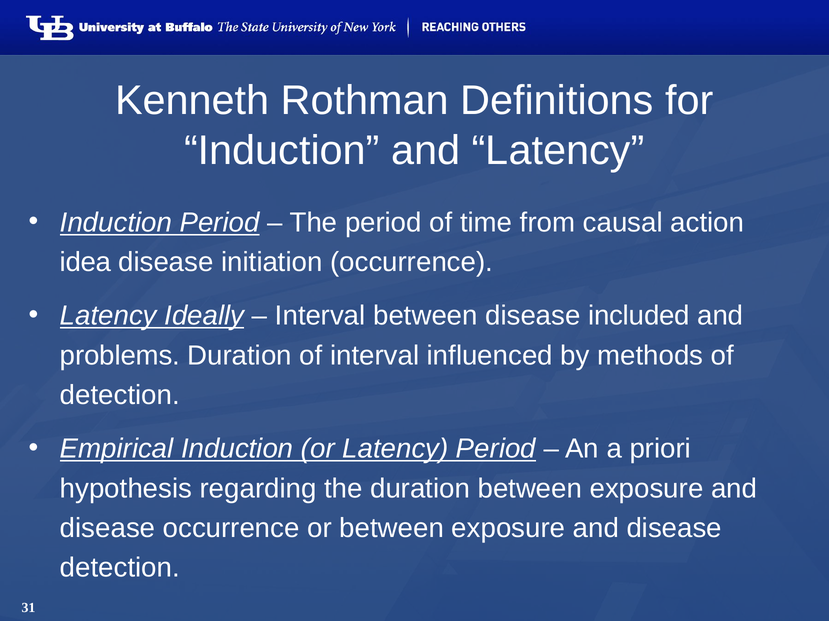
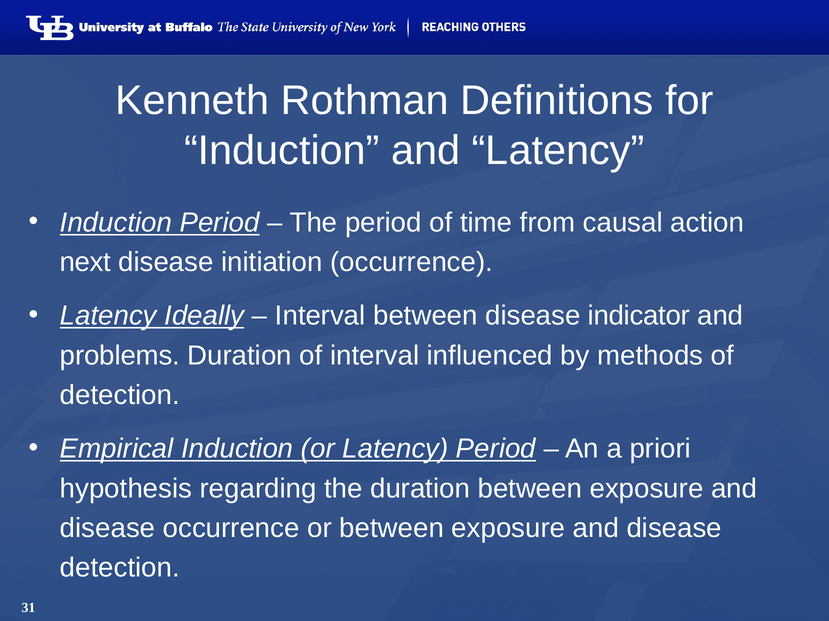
idea: idea -> next
included: included -> indicator
